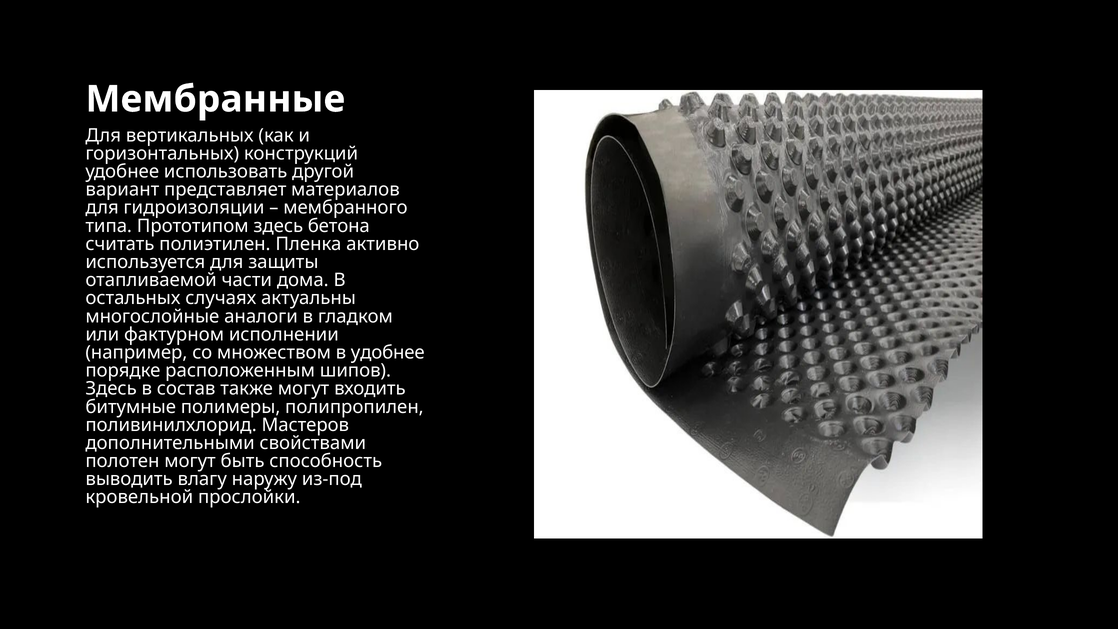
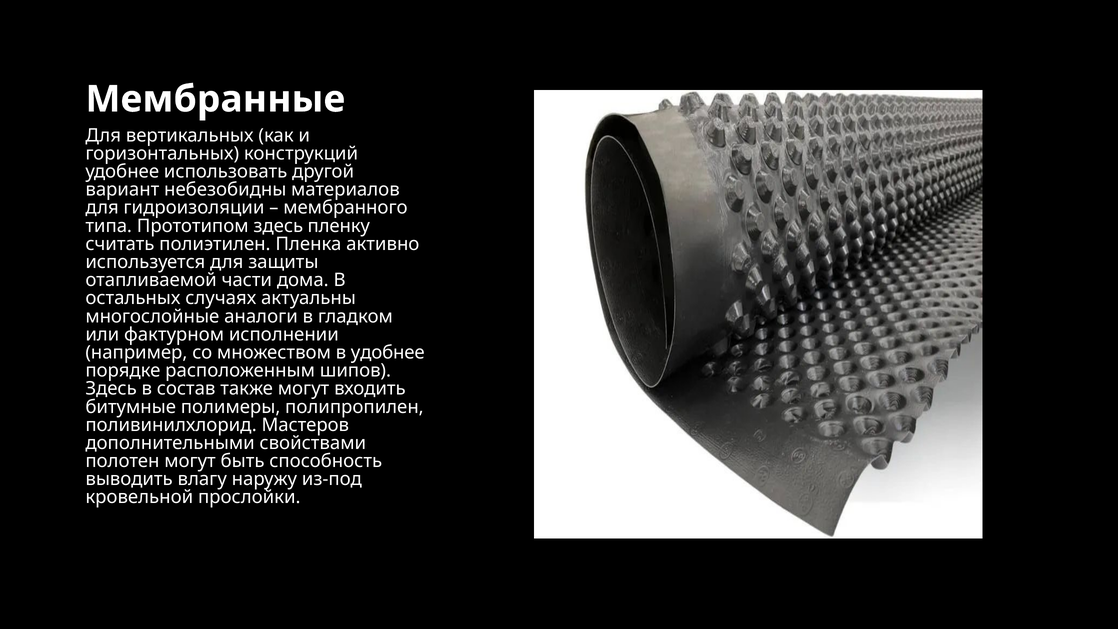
представляет: представляет -> небезобидны
бетона: бетона -> пленку
